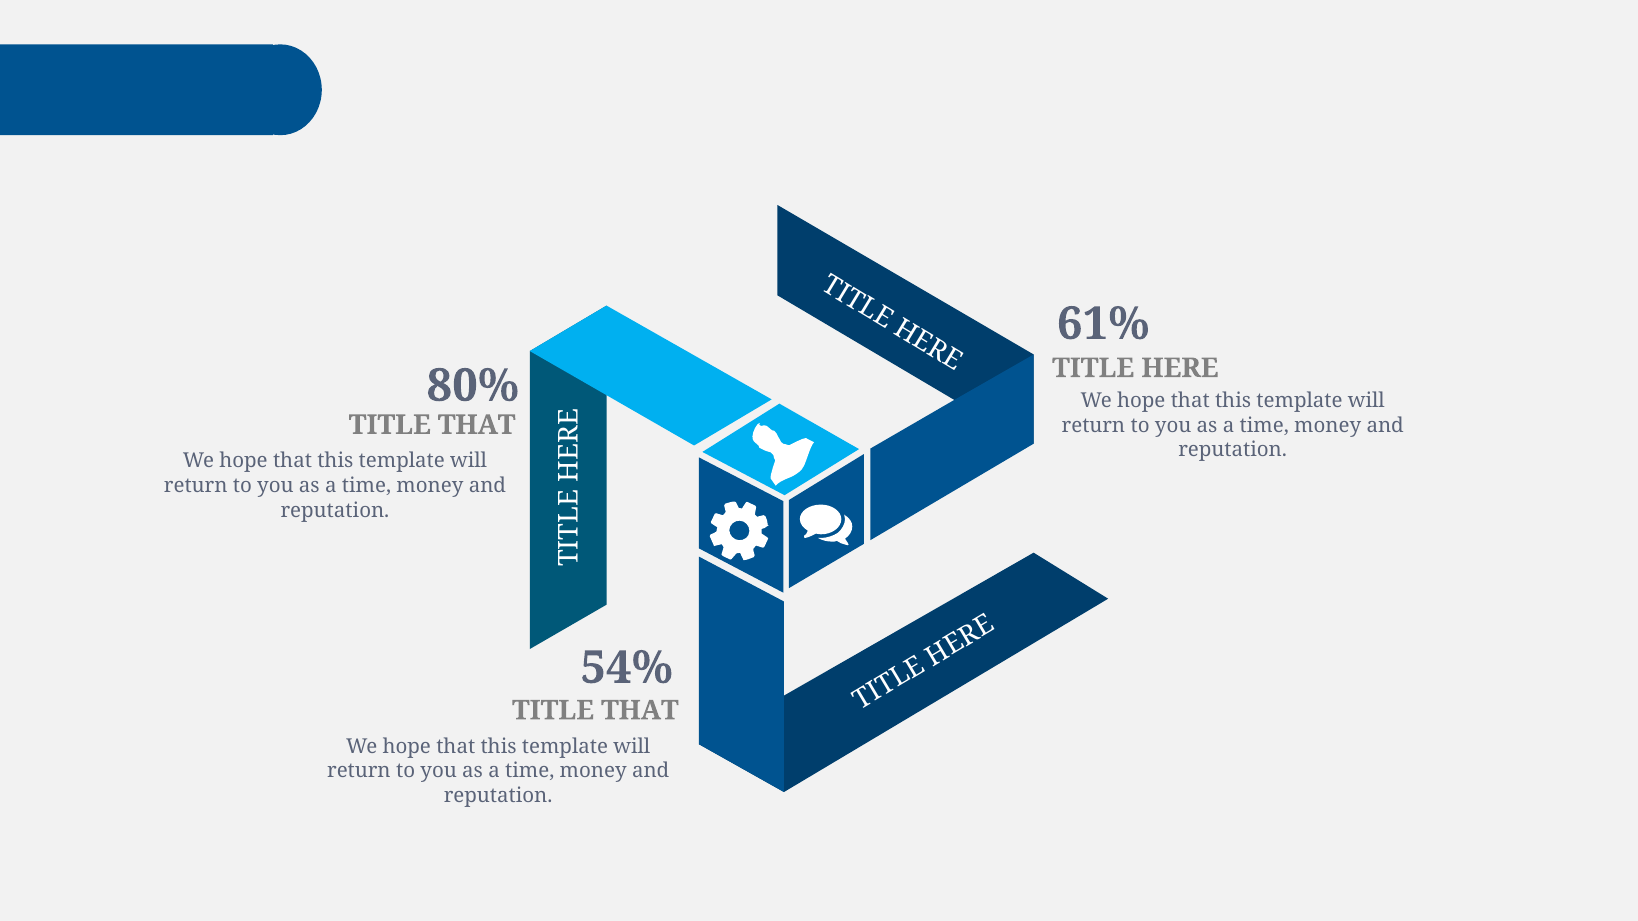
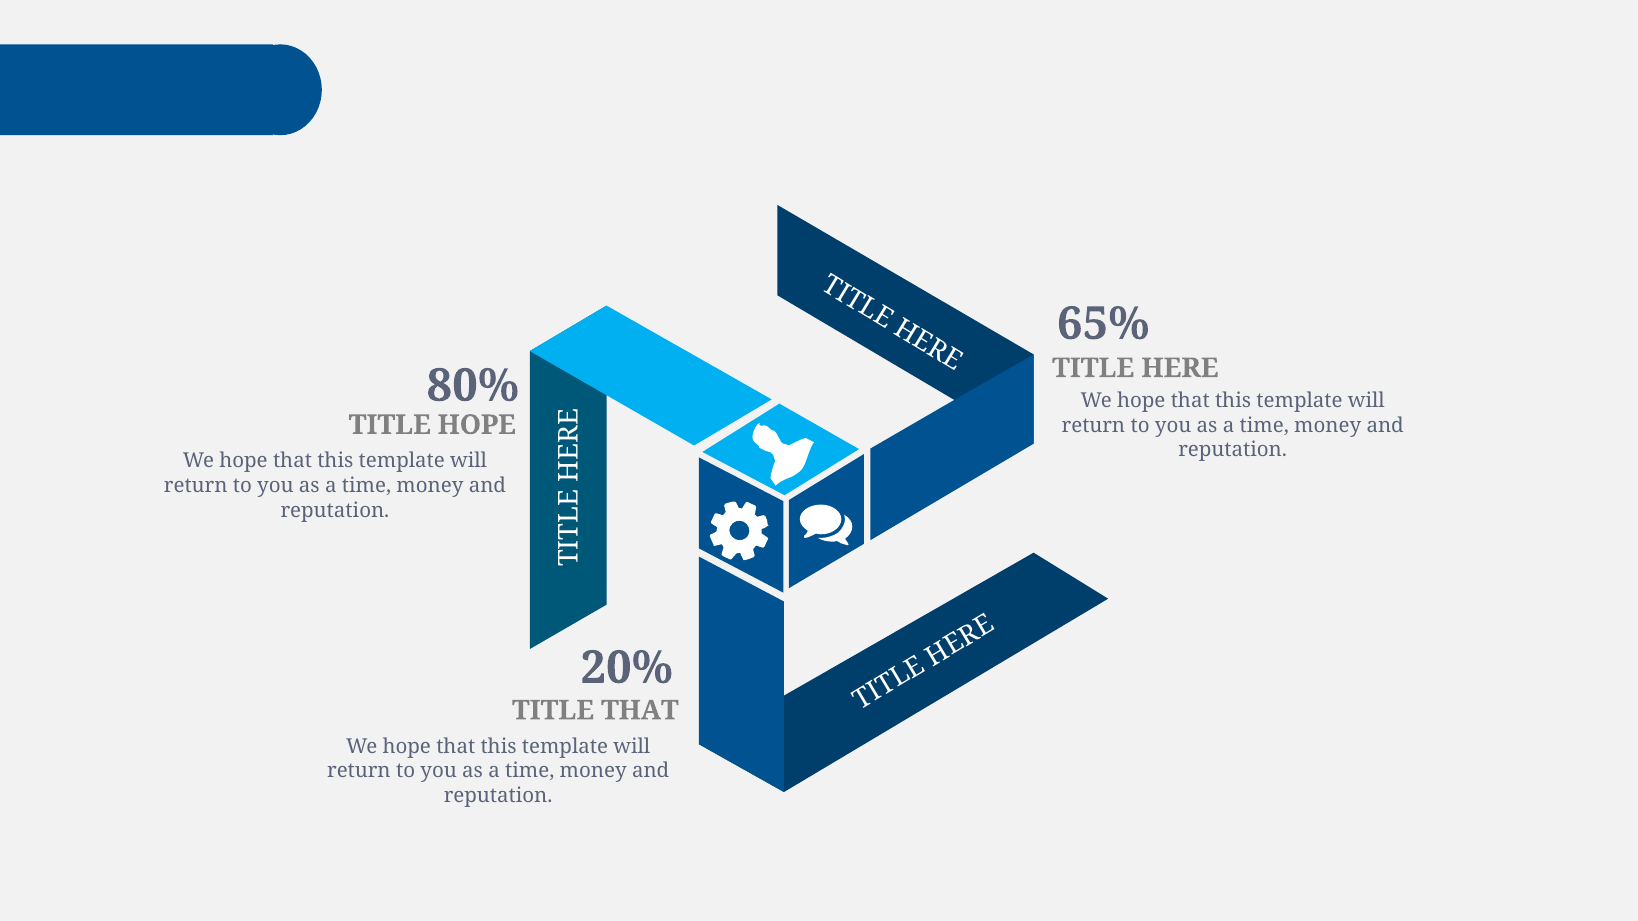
61%: 61% -> 65%
THAT at (477, 425): THAT -> HOPE
54%: 54% -> 20%
